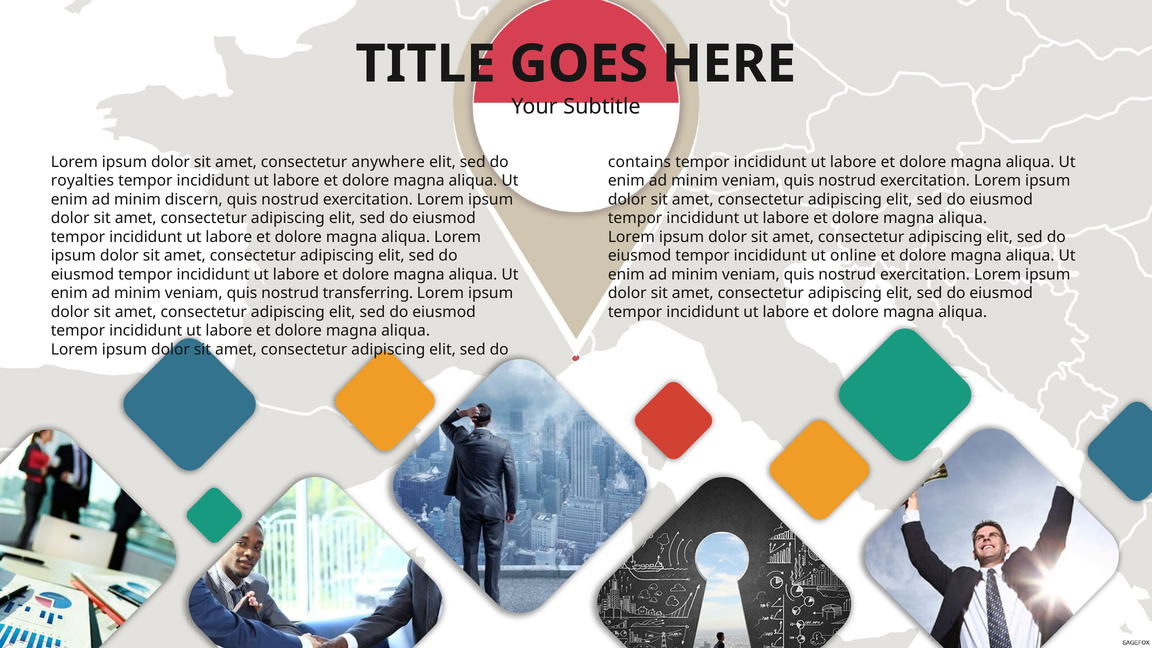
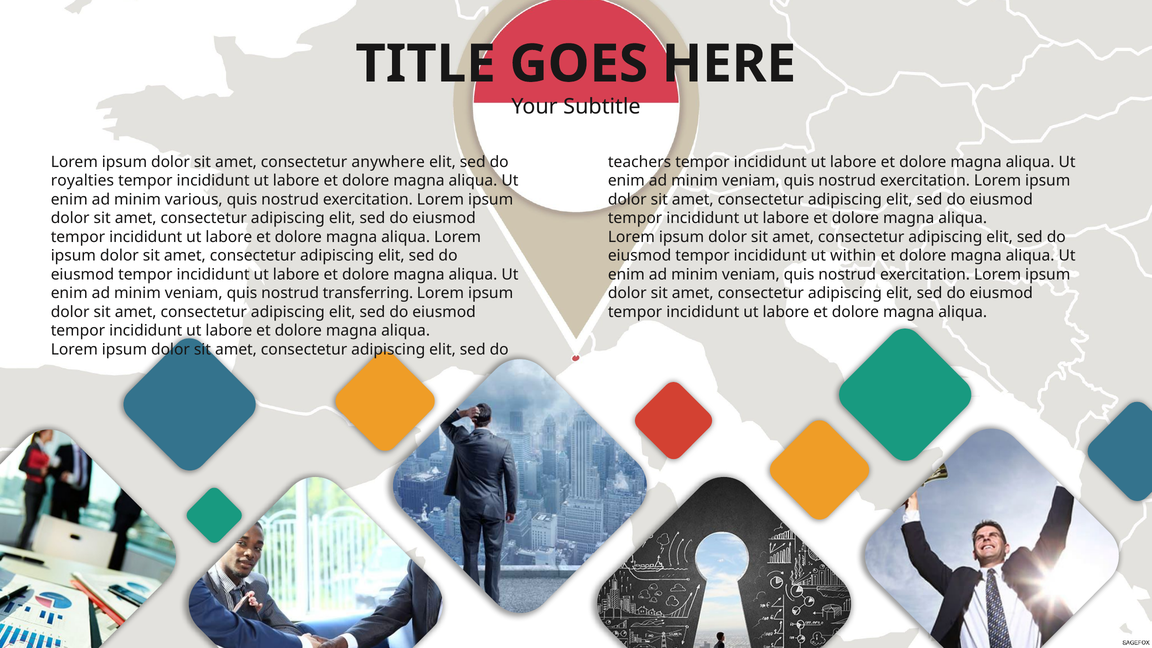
contains: contains -> teachers
discern: discern -> various
online: online -> within
